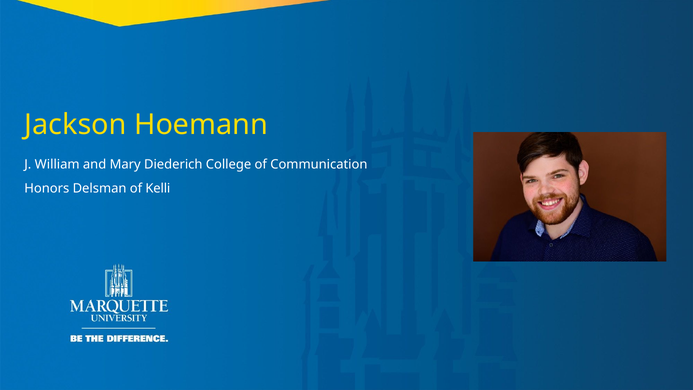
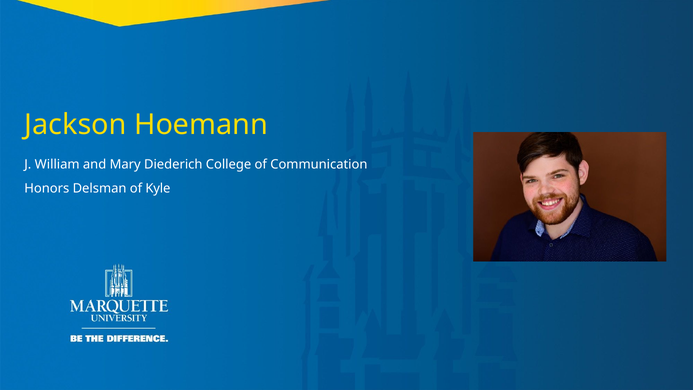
Kelli: Kelli -> Kyle
